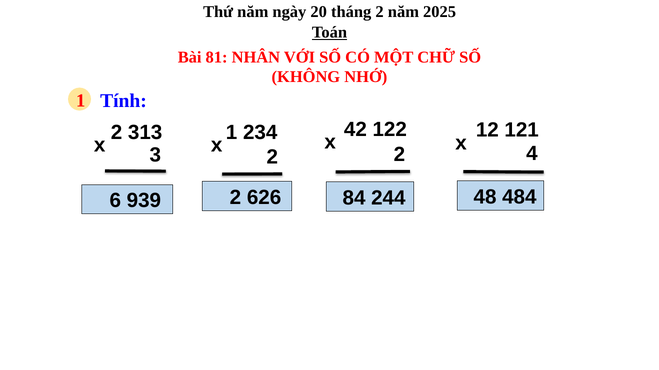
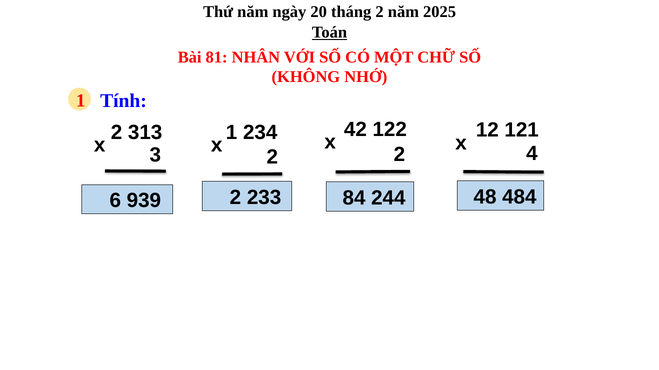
626: 626 -> 233
